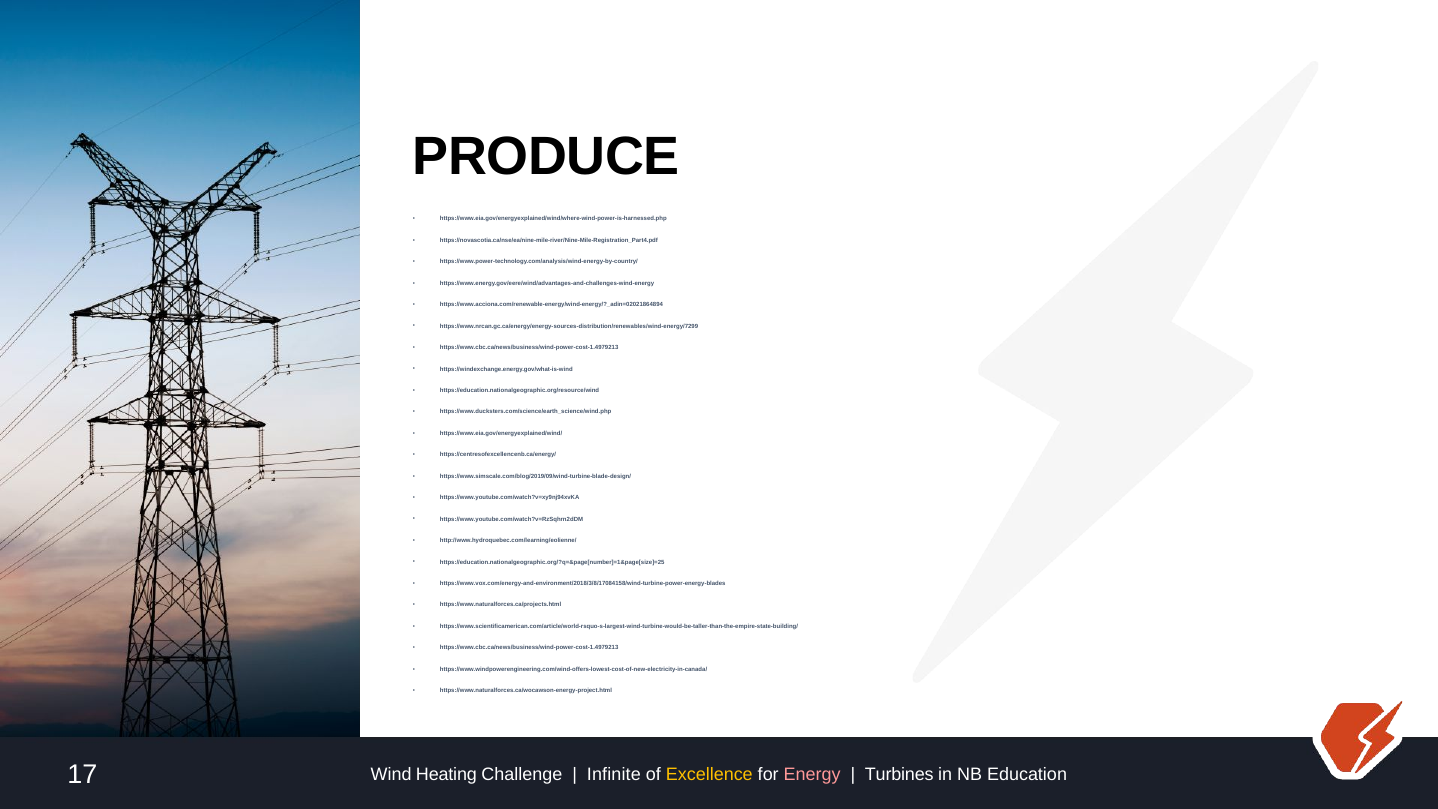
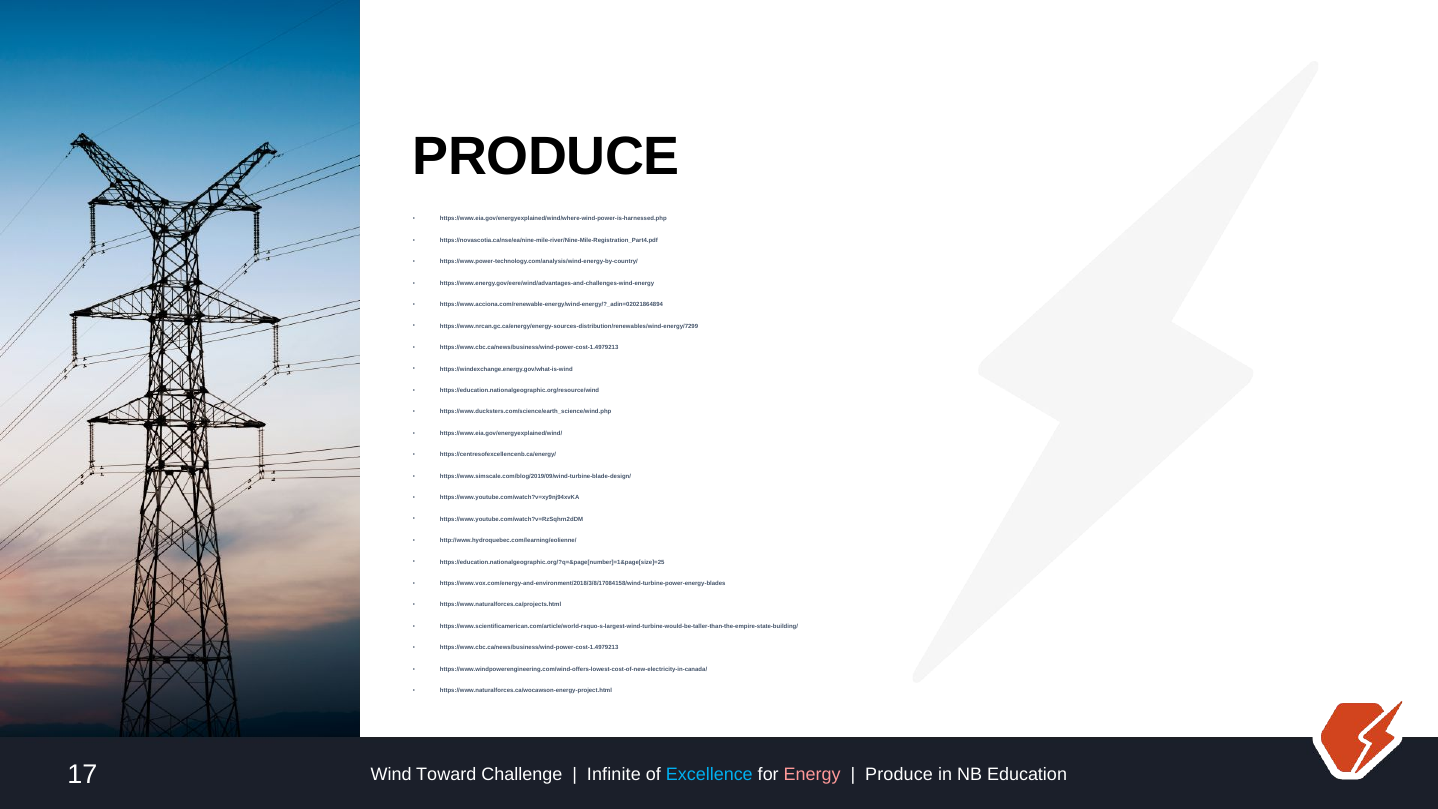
Heating: Heating -> Toward
Excellence colour: yellow -> light blue
Turbines at (899, 774): Turbines -> Produce
